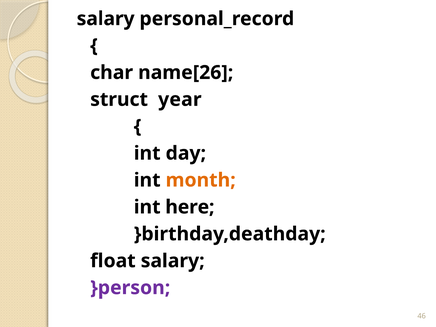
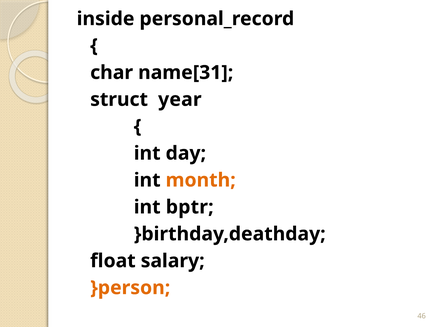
salary at (106, 19): salary -> inside
name[26: name[26 -> name[31
here: here -> bptr
}person colour: purple -> orange
